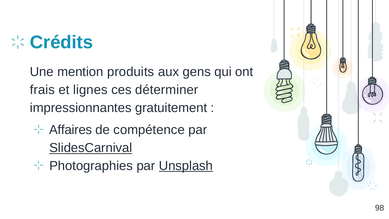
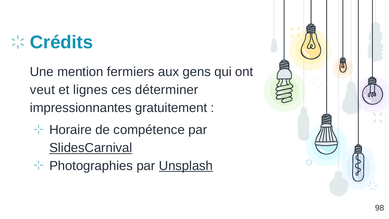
produits: produits -> fermiers
frais: frais -> veut
Affaires: Affaires -> Horaire
